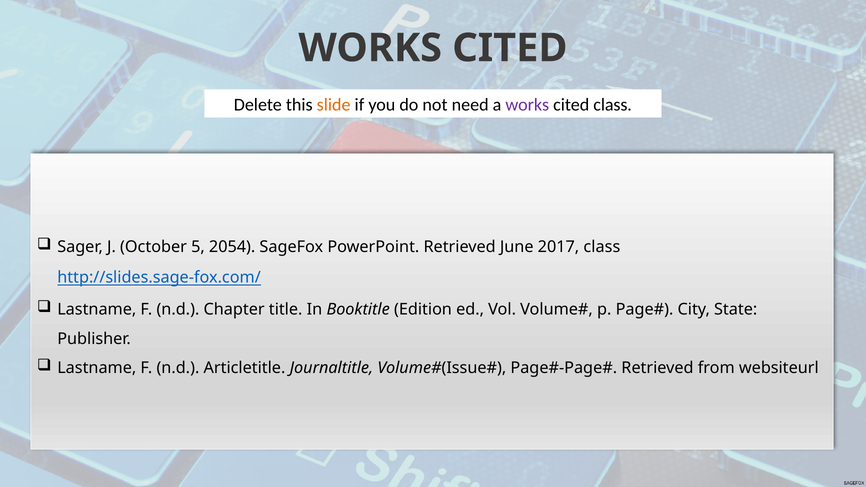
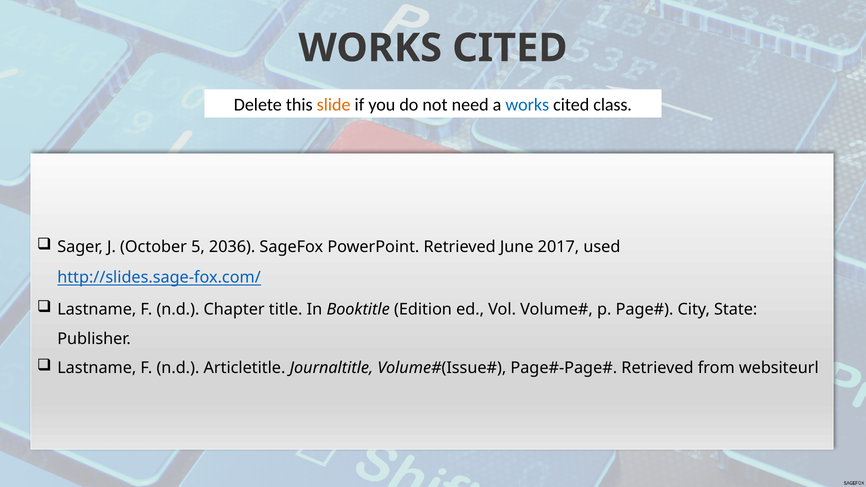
works at (527, 105) colour: purple -> blue
2054: 2054 -> 2036
2017 class: class -> used
